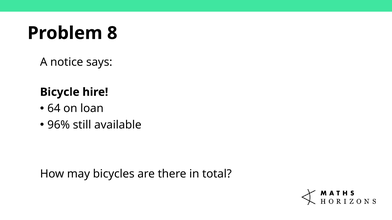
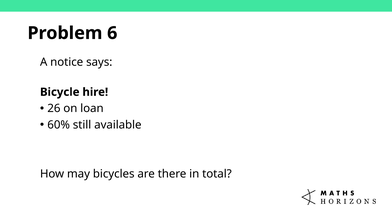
8: 8 -> 6
64: 64 -> 26
96%: 96% -> 60%
